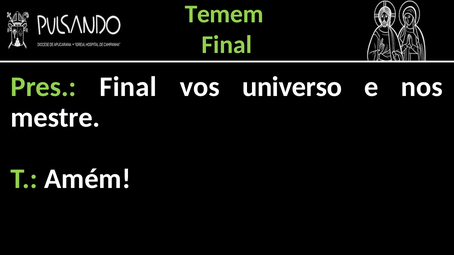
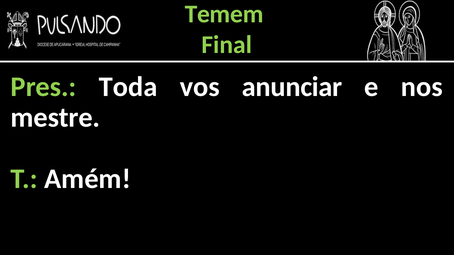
Final at (128, 87): Final -> Toda
universo: universo -> anunciar
